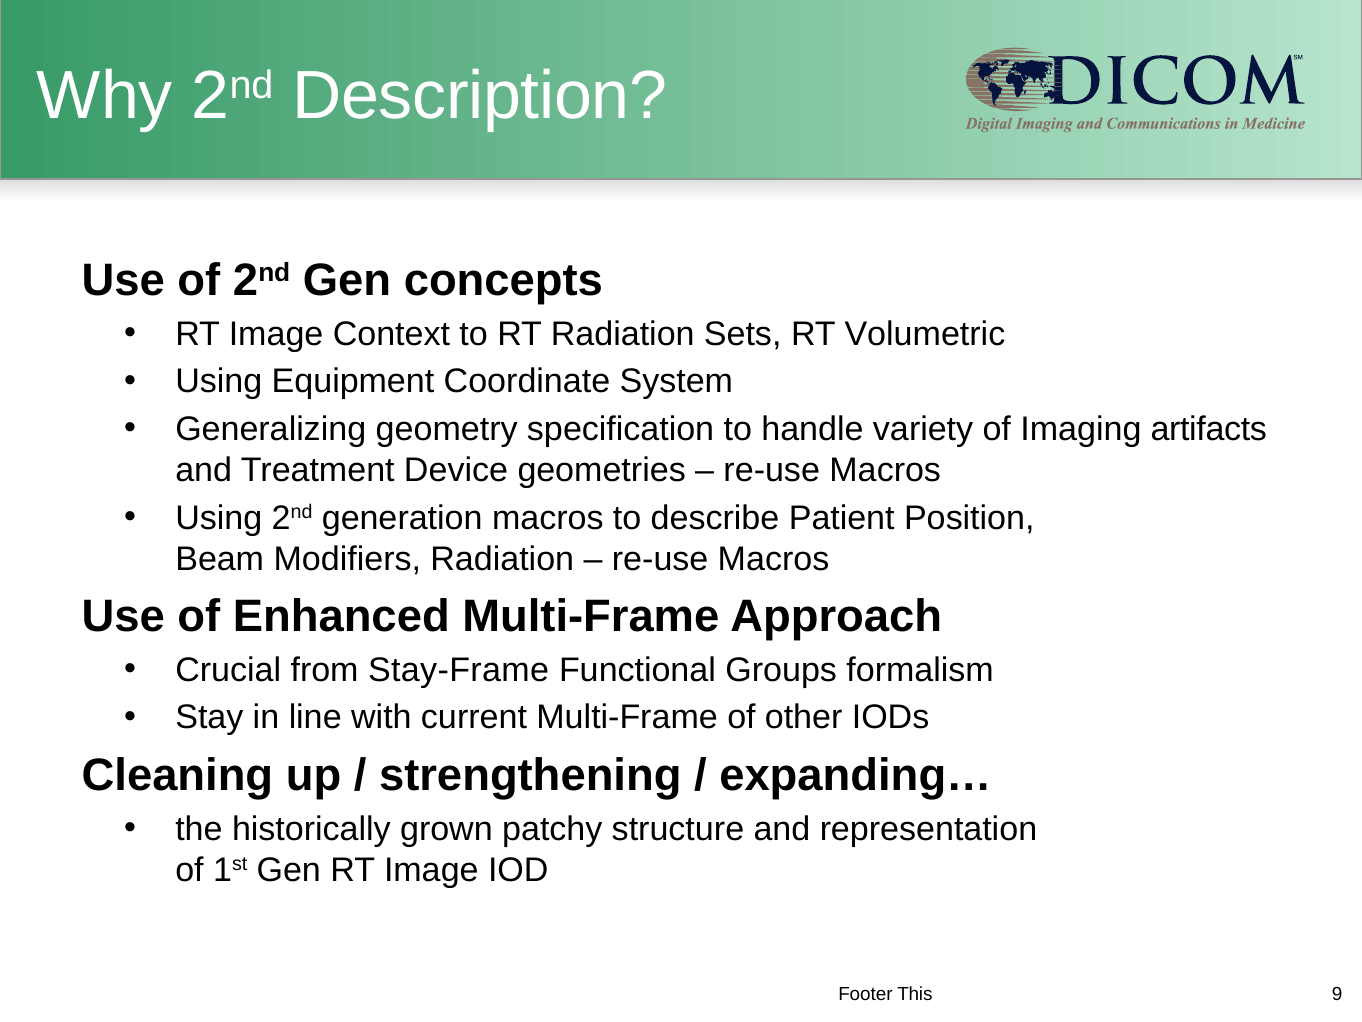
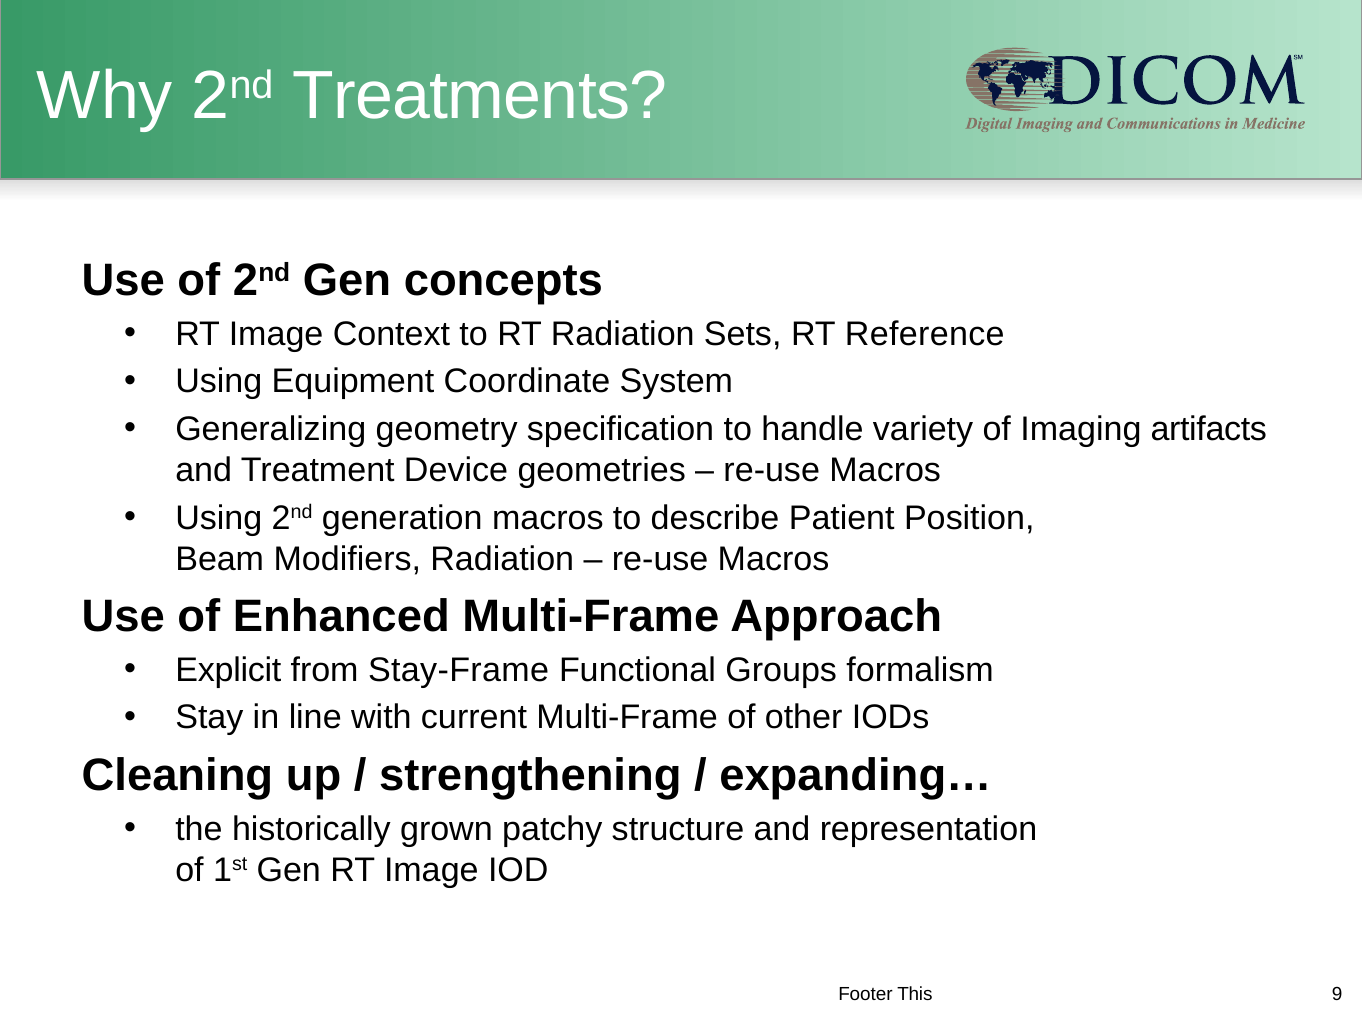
Description: Description -> Treatments
Volumetric: Volumetric -> Reference
Crucial: Crucial -> Explicit
